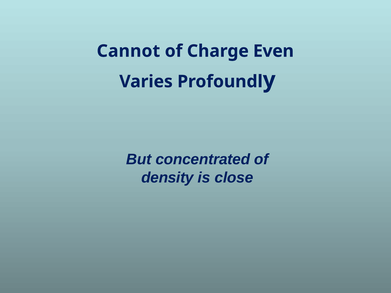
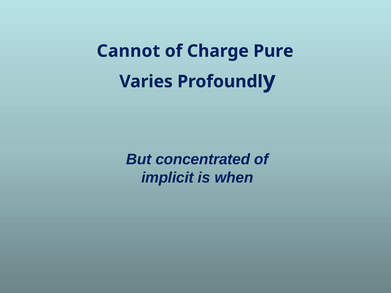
Even: Even -> Pure
density: density -> implicit
close: close -> when
